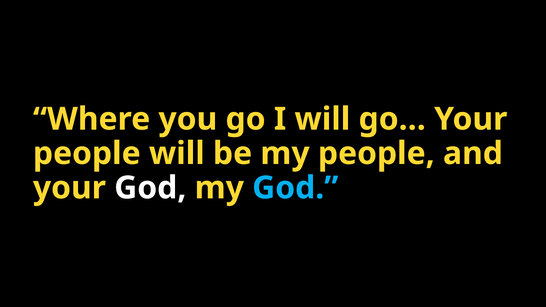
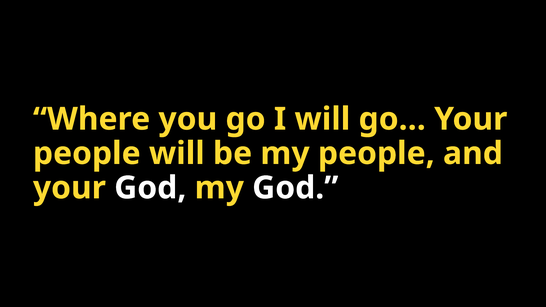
God at (295, 188) colour: light blue -> white
